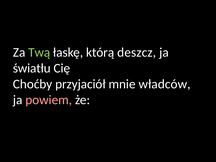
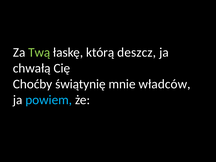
światłu: światłu -> chwałą
przyjaciół: przyjaciół -> świątynię
powiem colour: pink -> light blue
